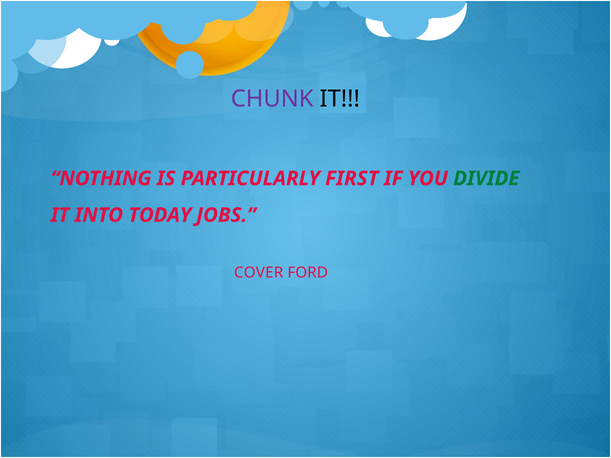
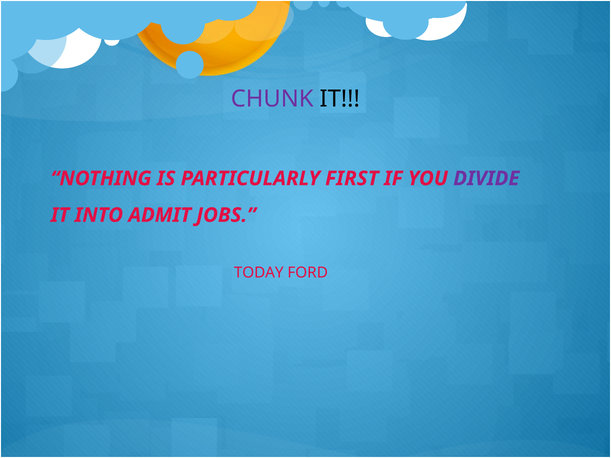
DIVIDE colour: green -> purple
TODAY: TODAY -> ADMIT
COVER: COVER -> TODAY
